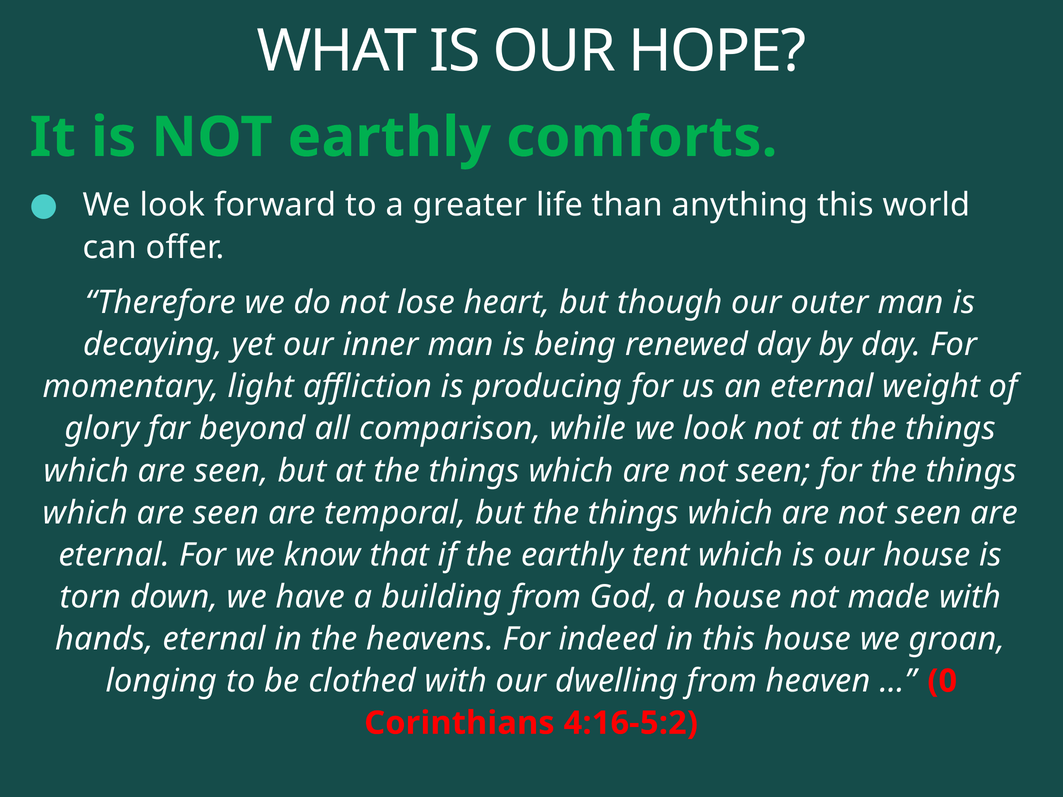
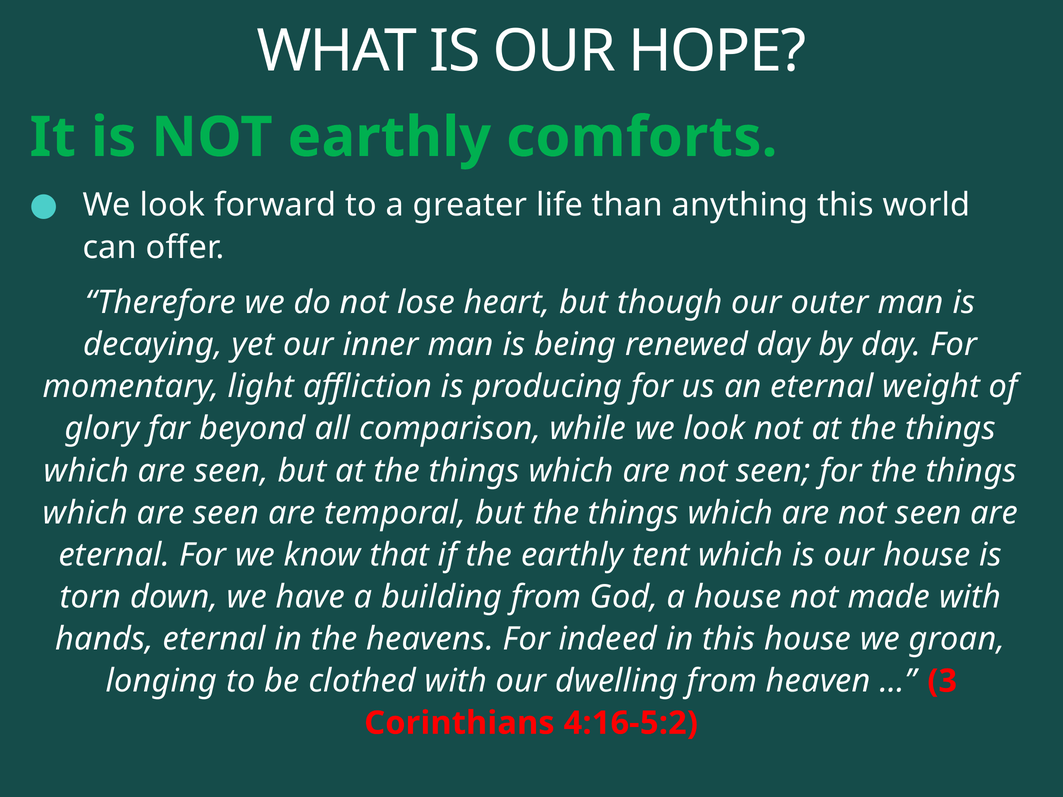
0: 0 -> 3
